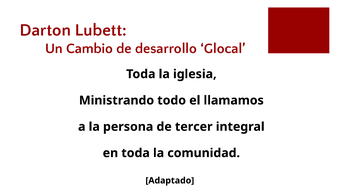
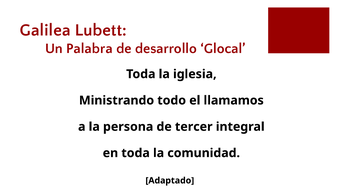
Darton: Darton -> Galilea
Cambio: Cambio -> Palabra
